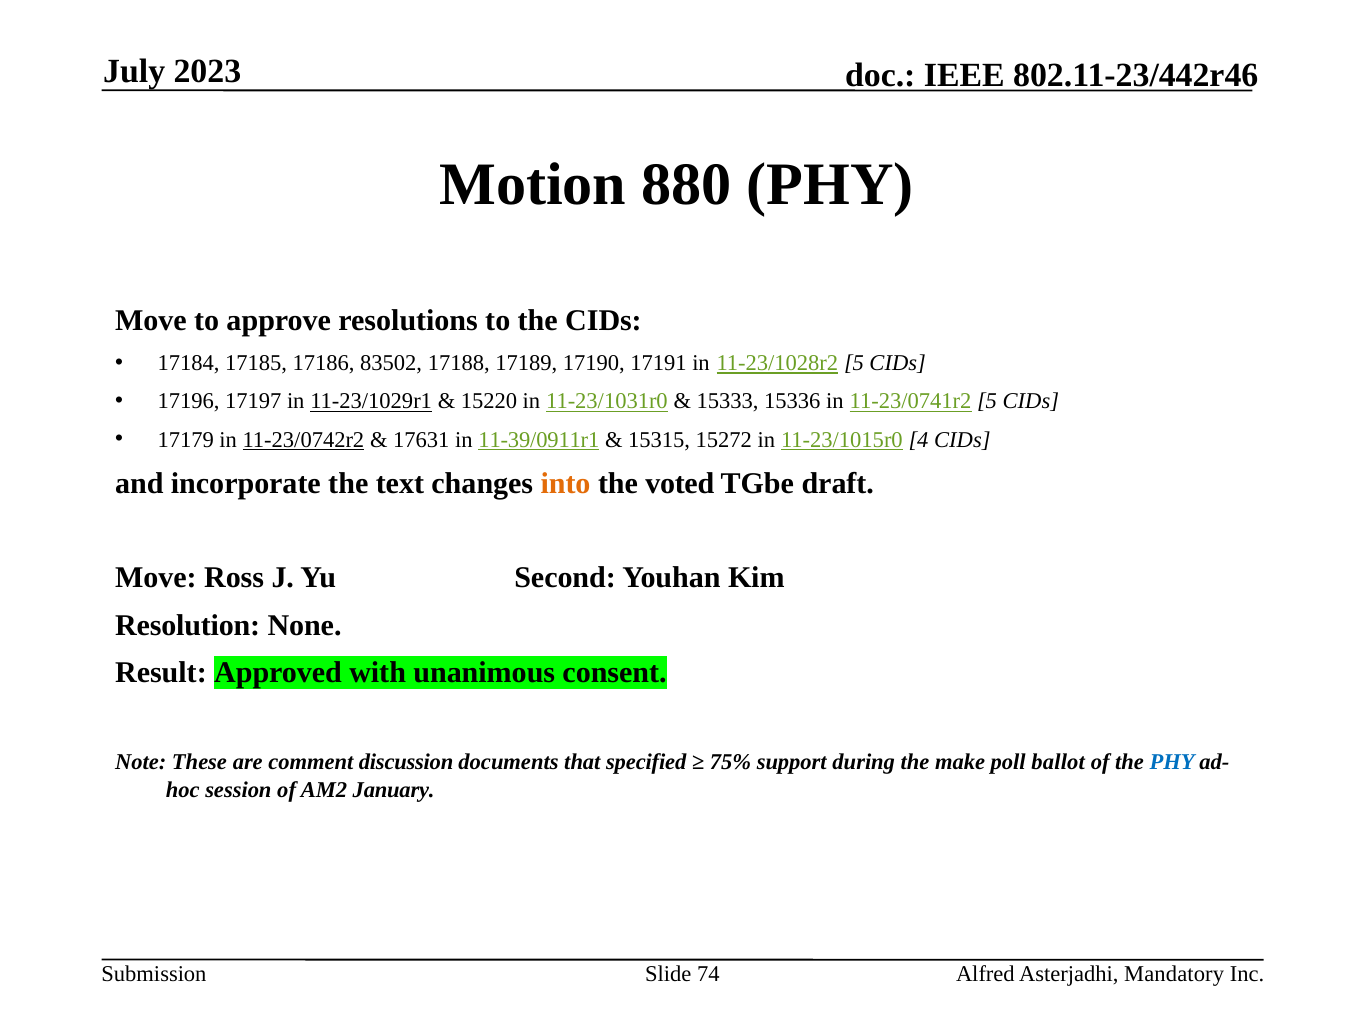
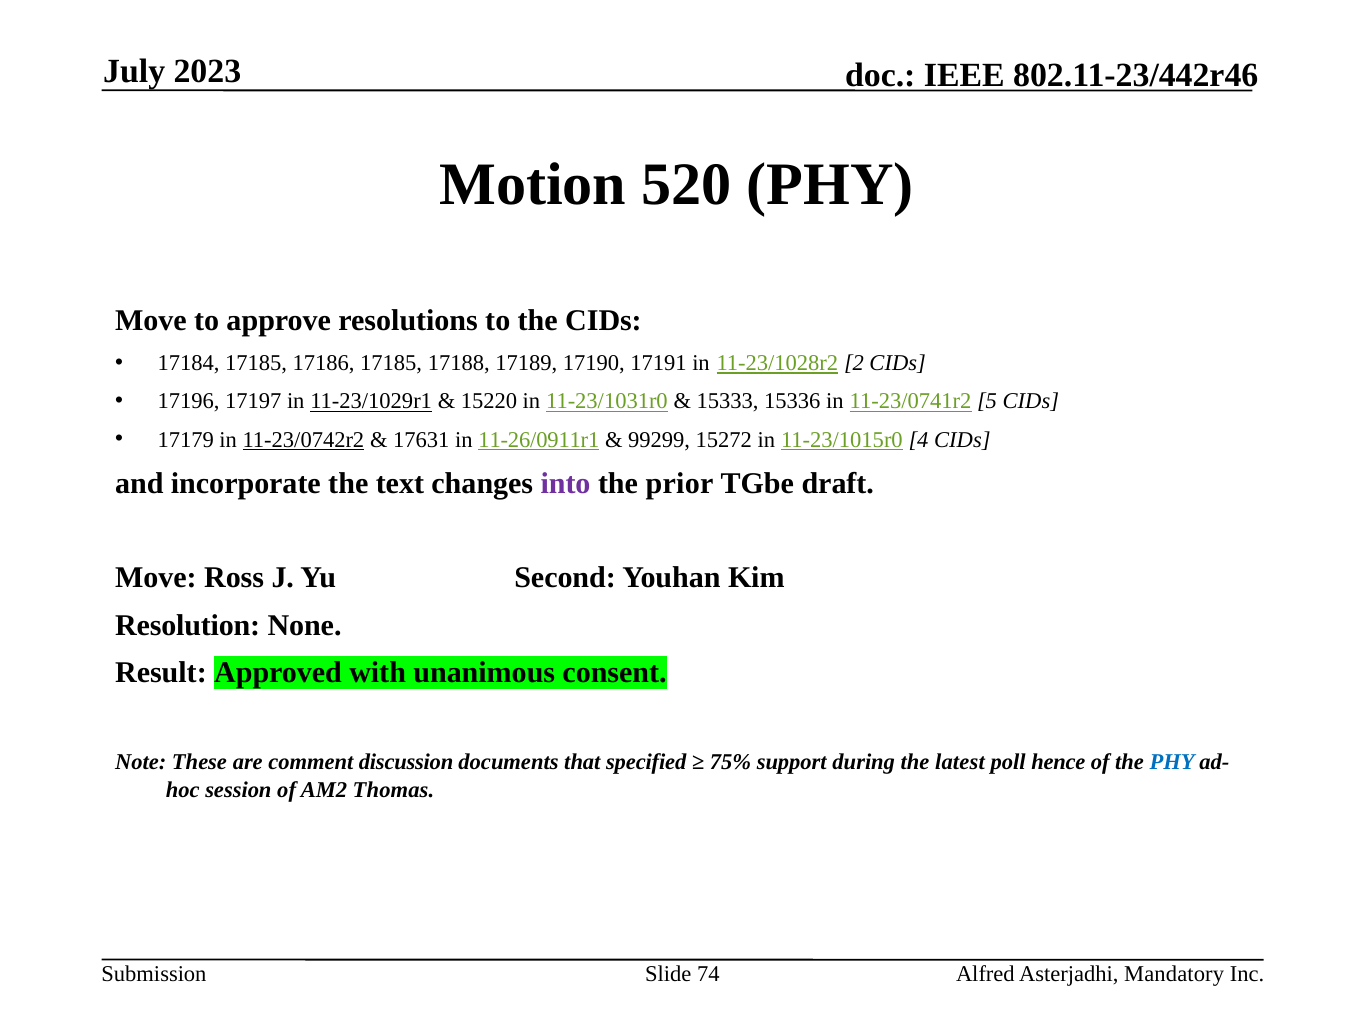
880: 880 -> 520
17186 83502: 83502 -> 17185
11-23/1028r2 5: 5 -> 2
11-39/0911r1: 11-39/0911r1 -> 11-26/0911r1
15315: 15315 -> 99299
into colour: orange -> purple
voted: voted -> prior
make: make -> latest
ballot: ballot -> hence
January: January -> Thomas
